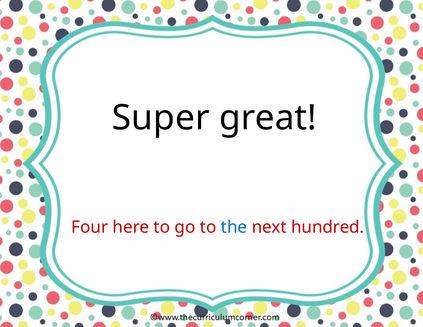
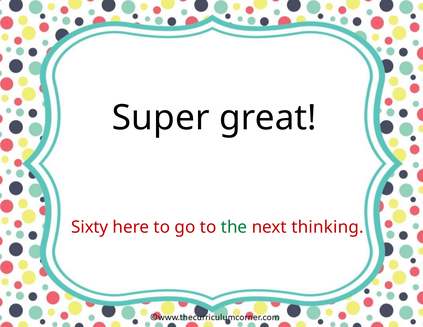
Four: Four -> Sixty
the colour: blue -> green
hundred: hundred -> thinking
